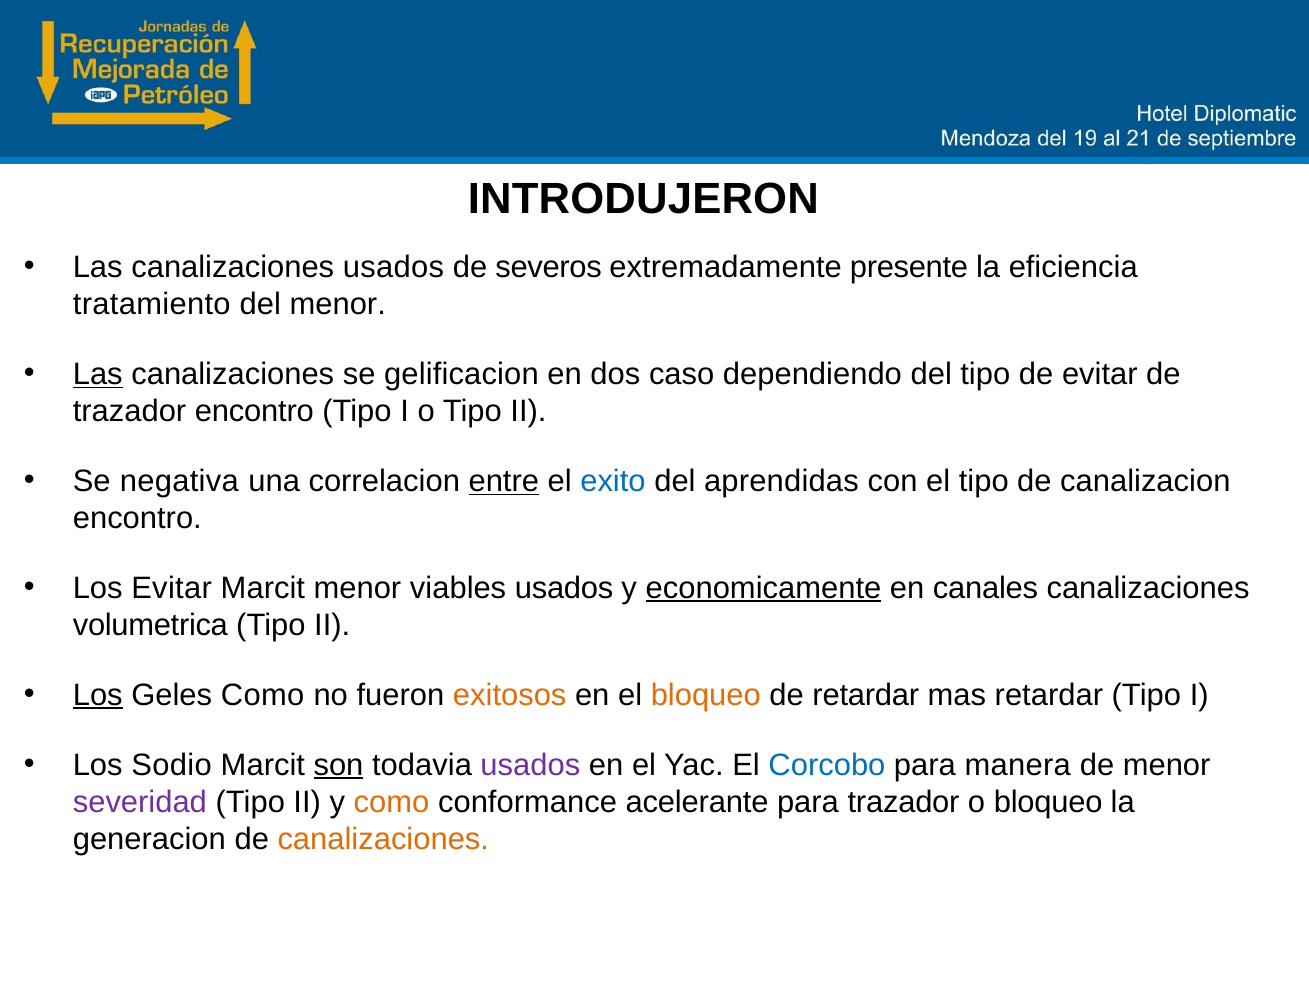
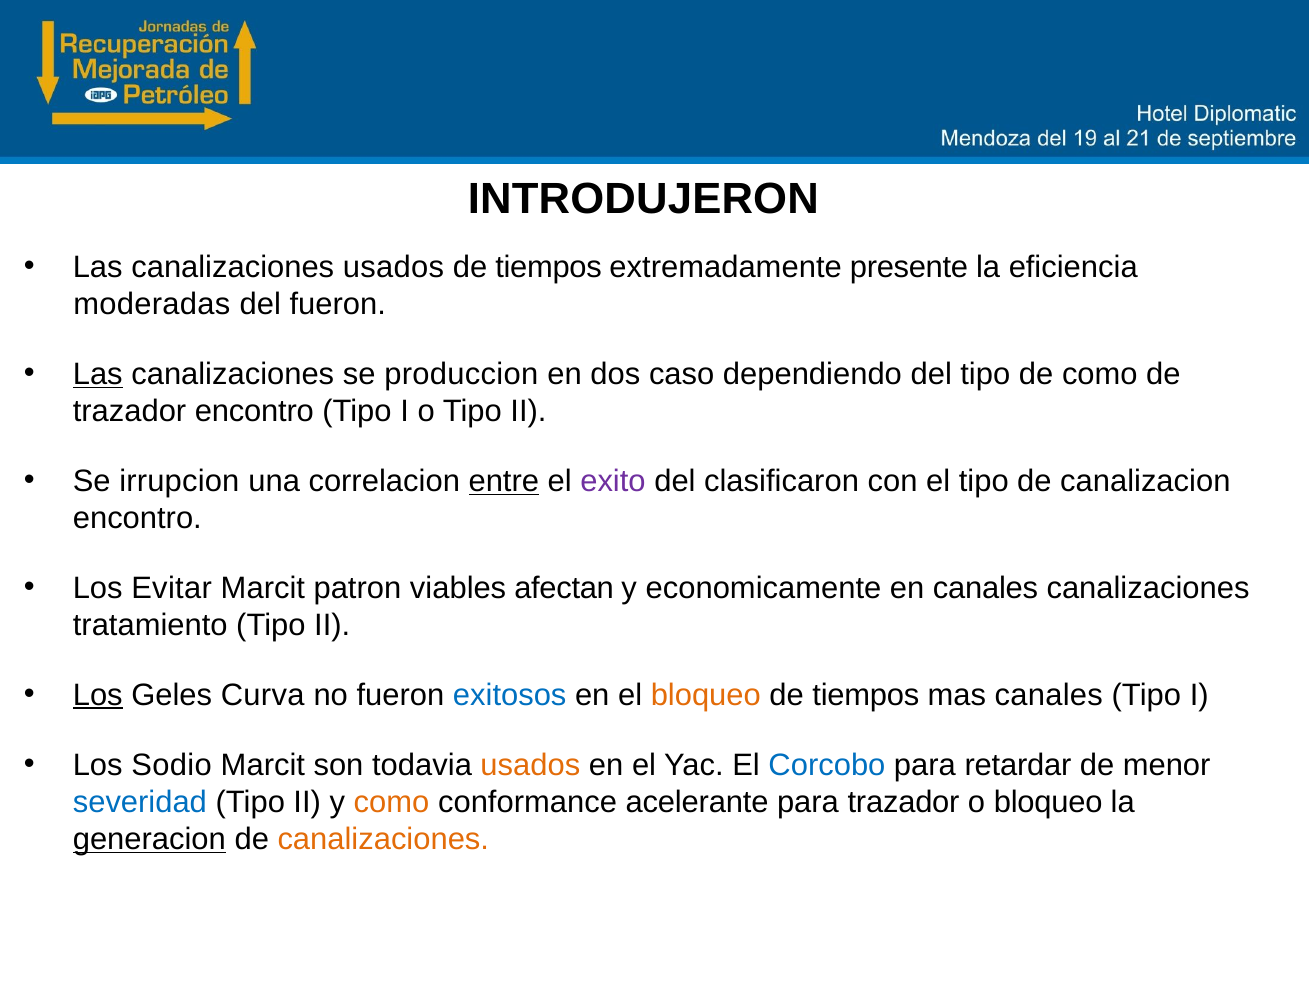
severos at (549, 267): severos -> tiempos
tratamiento: tratamiento -> moderadas
del menor: menor -> fueron
gelificacion: gelificacion -> produccion
de evitar: evitar -> como
negativa: negativa -> irrupcion
exito colour: blue -> purple
aprendidas: aprendidas -> clasificaron
Marcit menor: menor -> patron
viables usados: usados -> afectan
economicamente underline: present -> none
volumetrica: volumetrica -> tratamiento
Geles Como: Como -> Curva
exitosos colour: orange -> blue
retardar at (866, 695): retardar -> tiempos
mas retardar: retardar -> canales
son underline: present -> none
usados at (530, 765) colour: purple -> orange
manera: manera -> retardar
severidad colour: purple -> blue
generacion underline: none -> present
